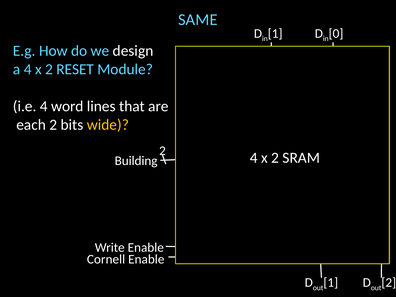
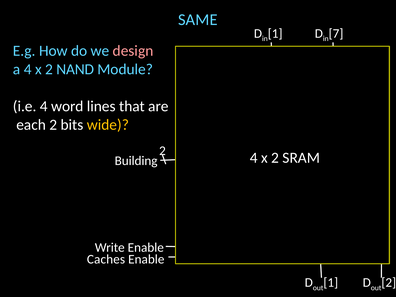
0 at (336, 33): 0 -> 7
design colour: white -> pink
RESET: RESET -> NAND
Cornell: Cornell -> Caches
